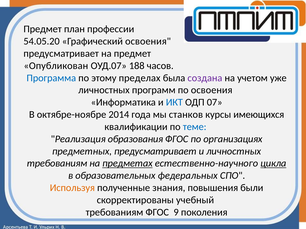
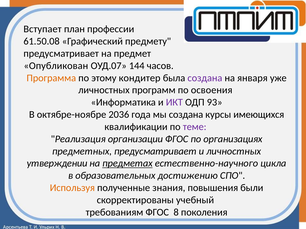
Предмет at (43, 29): Предмет -> Вступает
54.05.20: 54.05.20 -> 61.50.08
Графический освоения: освоения -> предмету
188: 188 -> 144
Программа colour: blue -> orange
пределах: пределах -> кондитер
учетом: учетом -> января
ИКТ colour: blue -> purple
07: 07 -> 93
2014: 2014 -> 2036
мы станков: станков -> создана
теме colour: blue -> purple
образования: образования -> организации
требованиям at (57, 164): требованиям -> утверждении
цикла underline: present -> none
федеральных: федеральных -> достижению
9: 9 -> 8
